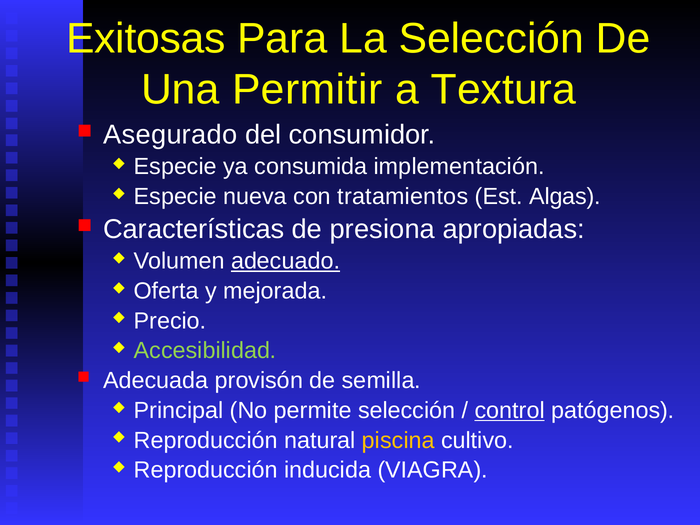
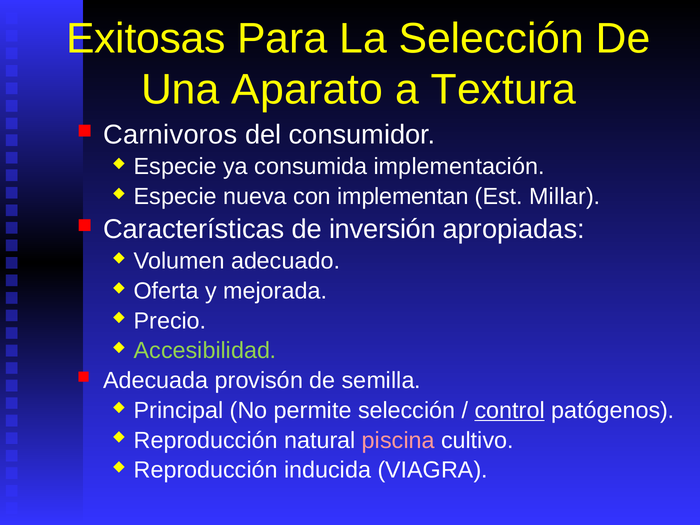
Permitir: Permitir -> Aparato
Asegurado: Asegurado -> Carnivoros
tratamientos: tratamientos -> implementan
Algas: Algas -> Millar
presiona: presiona -> inversión
adecuado underline: present -> none
piscina colour: yellow -> pink
